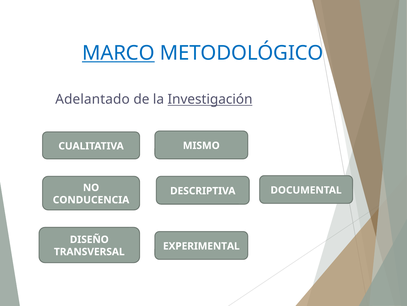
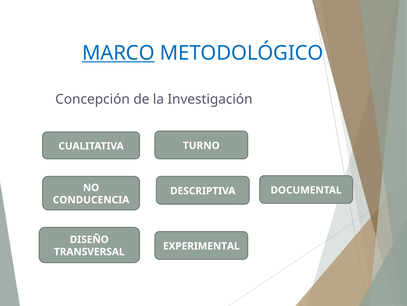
Adelantado: Adelantado -> Concepción
Investigación underline: present -> none
MISMO: MISMO -> TURNO
